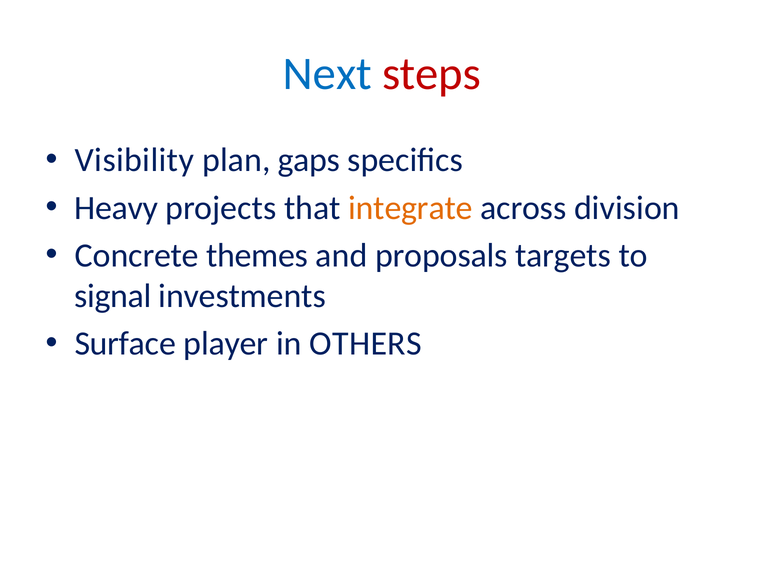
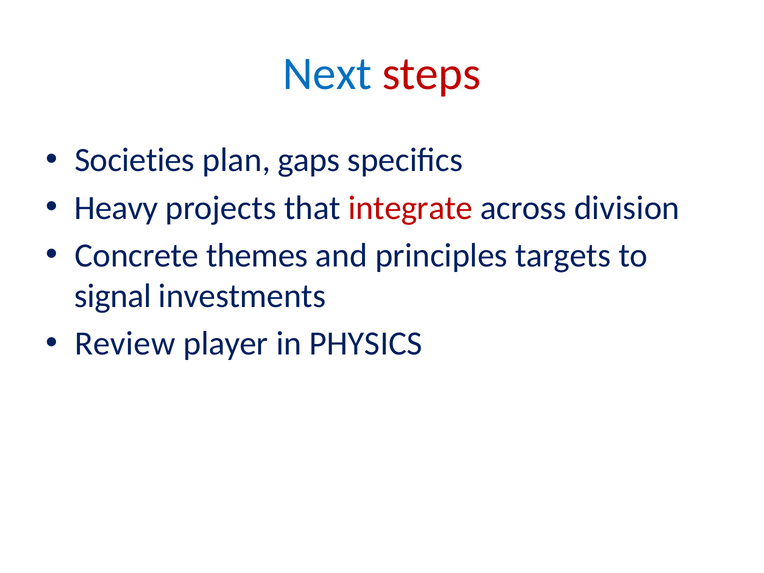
Visibility: Visibility -> Societies
integrate colour: orange -> red
proposals: proposals -> principles
Surface: Surface -> Review
OTHERS: OTHERS -> PHYSICS
